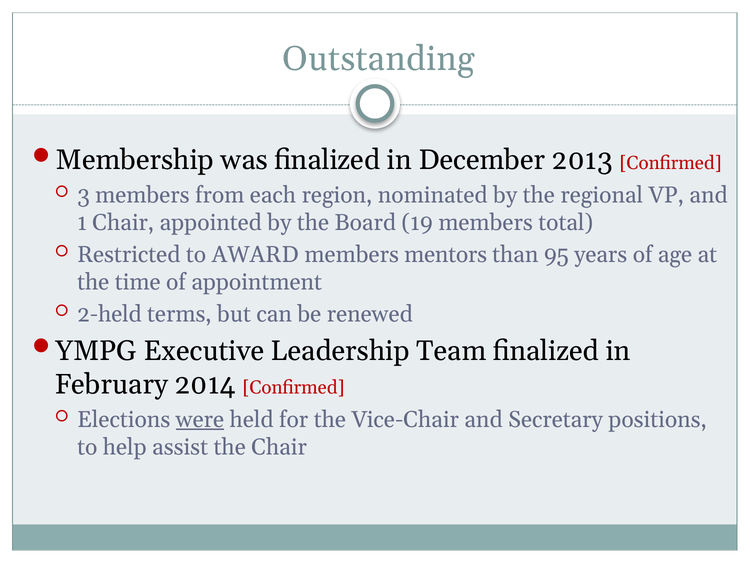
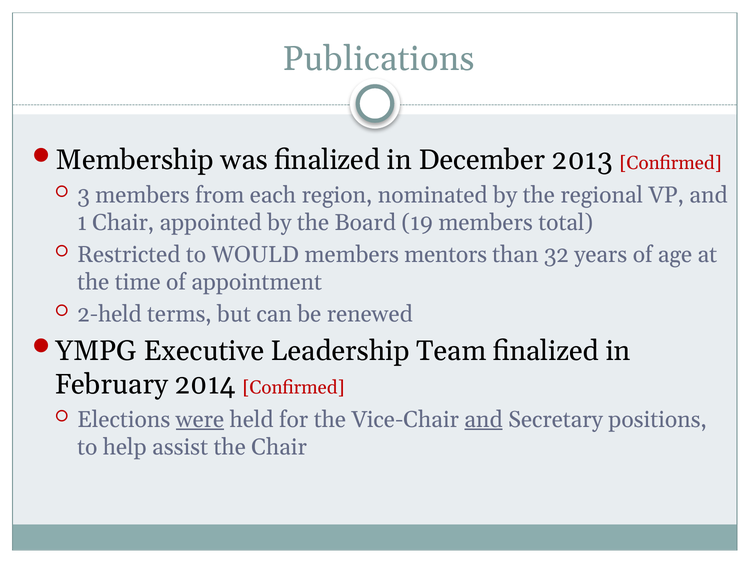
Outstanding: Outstanding -> Publications
AWARD: AWARD -> WOULD
95: 95 -> 32
and at (484, 419) underline: none -> present
